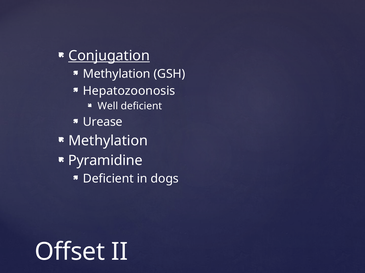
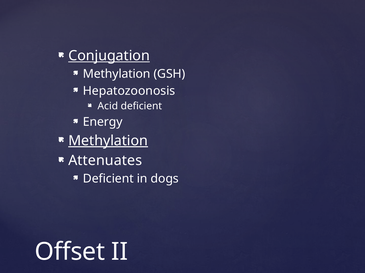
Well: Well -> Acid
Urease: Urease -> Energy
Methylation at (108, 141) underline: none -> present
Pyramidine: Pyramidine -> Attenuates
